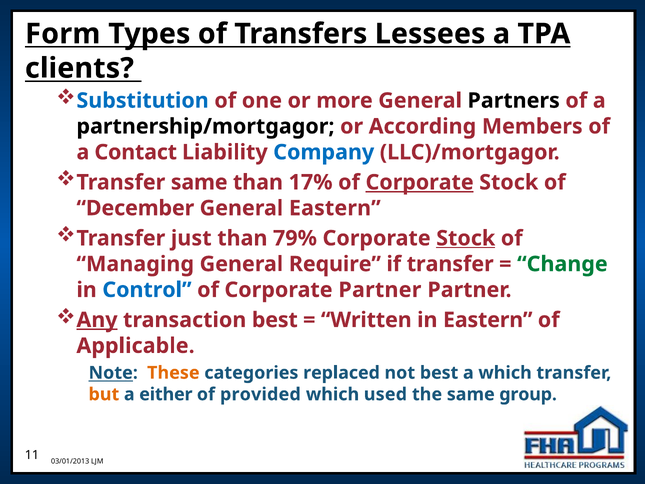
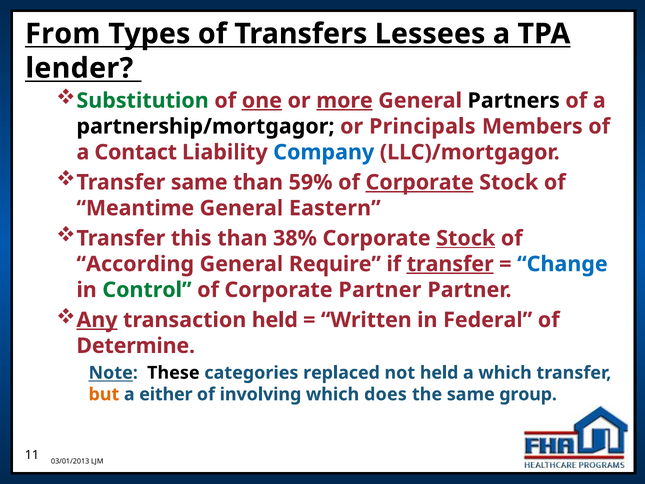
Form: Form -> From
clients: clients -> lender
Substitution colour: blue -> green
one underline: none -> present
more underline: none -> present
According: According -> Principals
17%: 17% -> 59%
December: December -> Meantime
just: just -> this
79%: 79% -> 38%
Managing: Managing -> According
transfer at (450, 264) underline: none -> present
Change colour: green -> blue
Control colour: blue -> green
transaction best: best -> held
in Eastern: Eastern -> Federal
Applicable: Applicable -> Determine
These colour: orange -> black
not best: best -> held
provided: provided -> involving
used: used -> does
